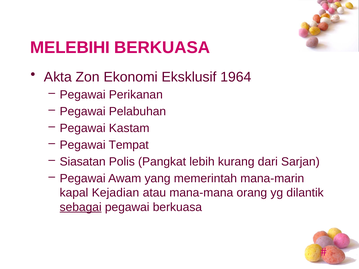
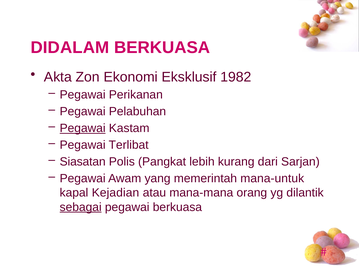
MELEBIHI: MELEBIHI -> DIDALAM
1964: 1964 -> 1982
Pegawai at (83, 128) underline: none -> present
Tempat: Tempat -> Terlibat
mana-marin: mana-marin -> mana-untuk
